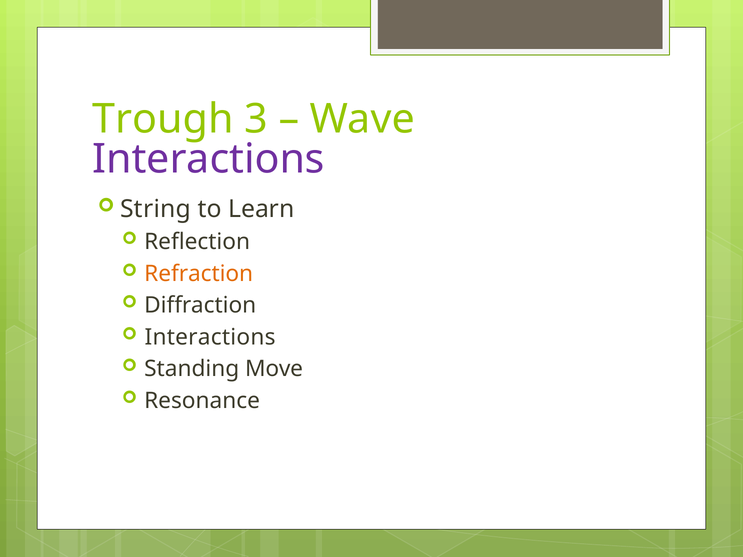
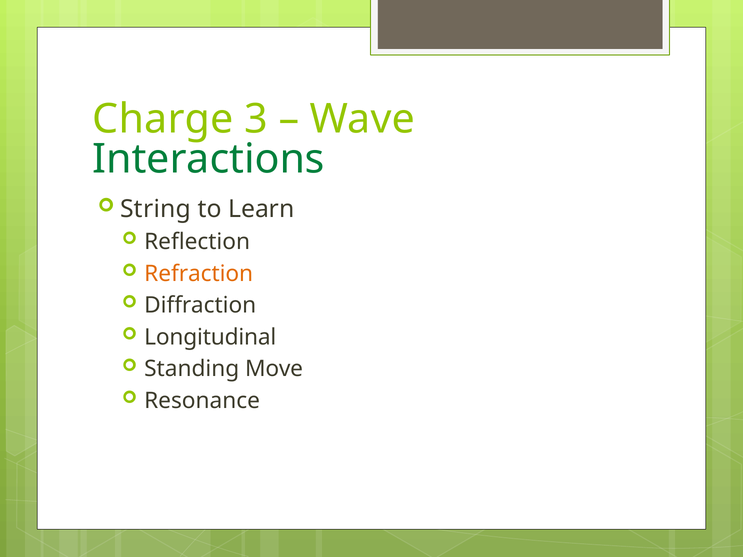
Trough: Trough -> Charge
Interactions at (208, 159) colour: purple -> green
Interactions at (210, 337): Interactions -> Longitudinal
